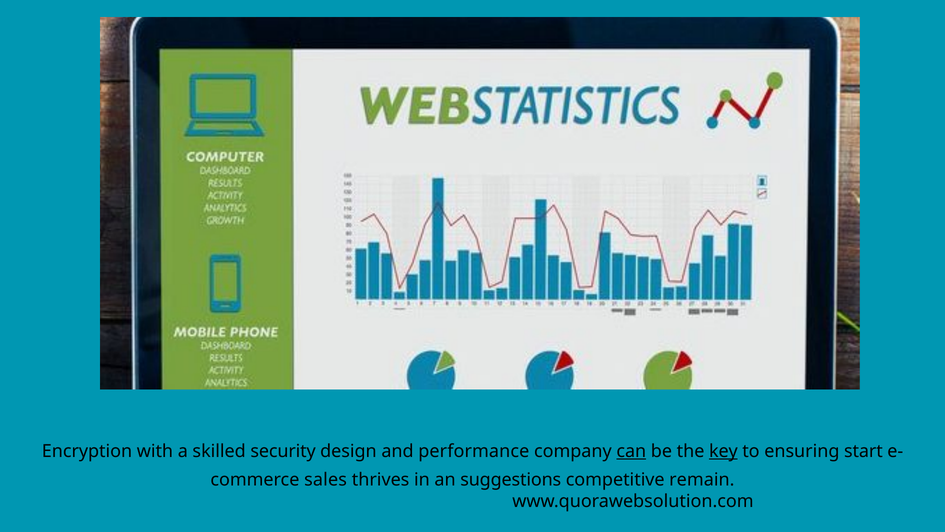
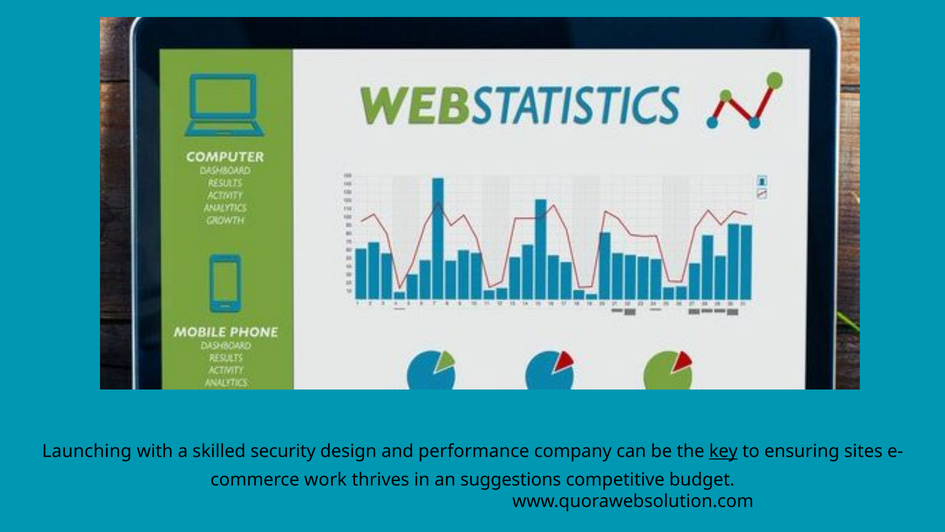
Encryption: Encryption -> Launching
can underline: present -> none
start: start -> sites
sales: sales -> work
remain: remain -> budget
